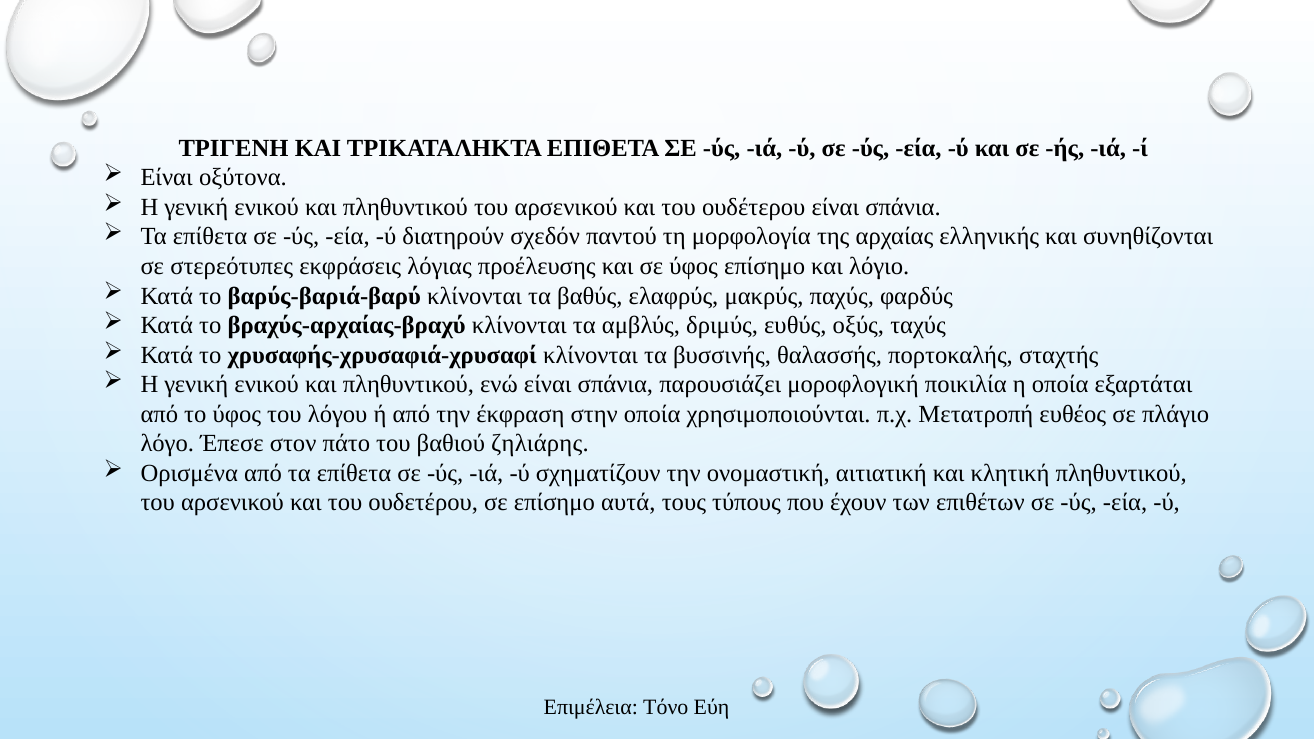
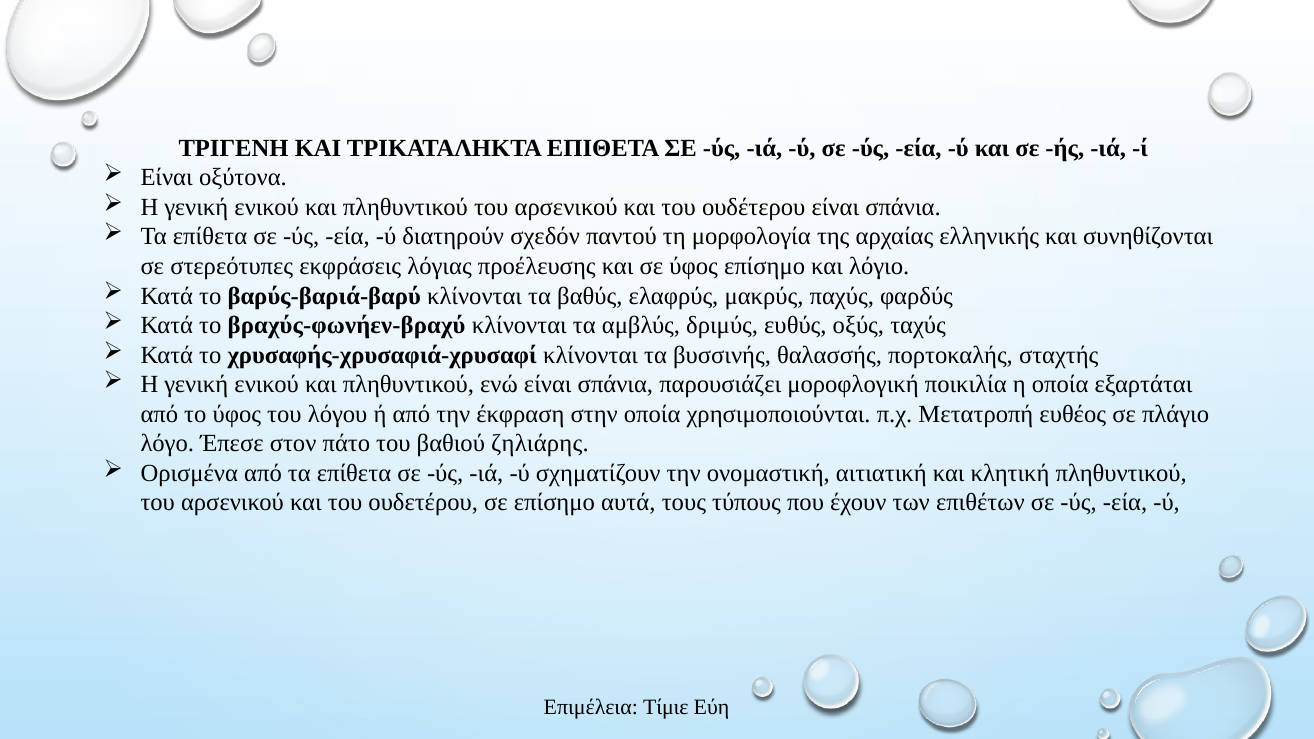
βραχύς-αρχαίας-βραχύ: βραχύς-αρχαίας-βραχύ -> βραχύς-φωνήεν-βραχύ
Τόνο: Τόνο -> Τίμιε
